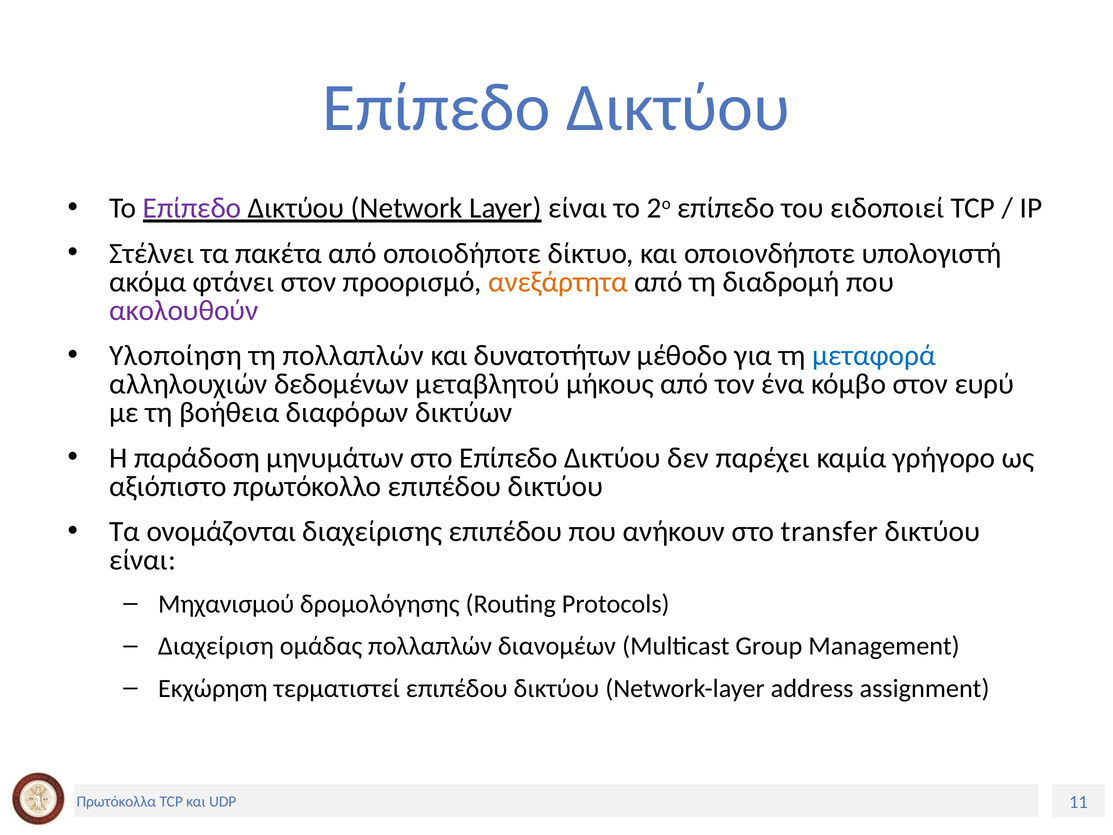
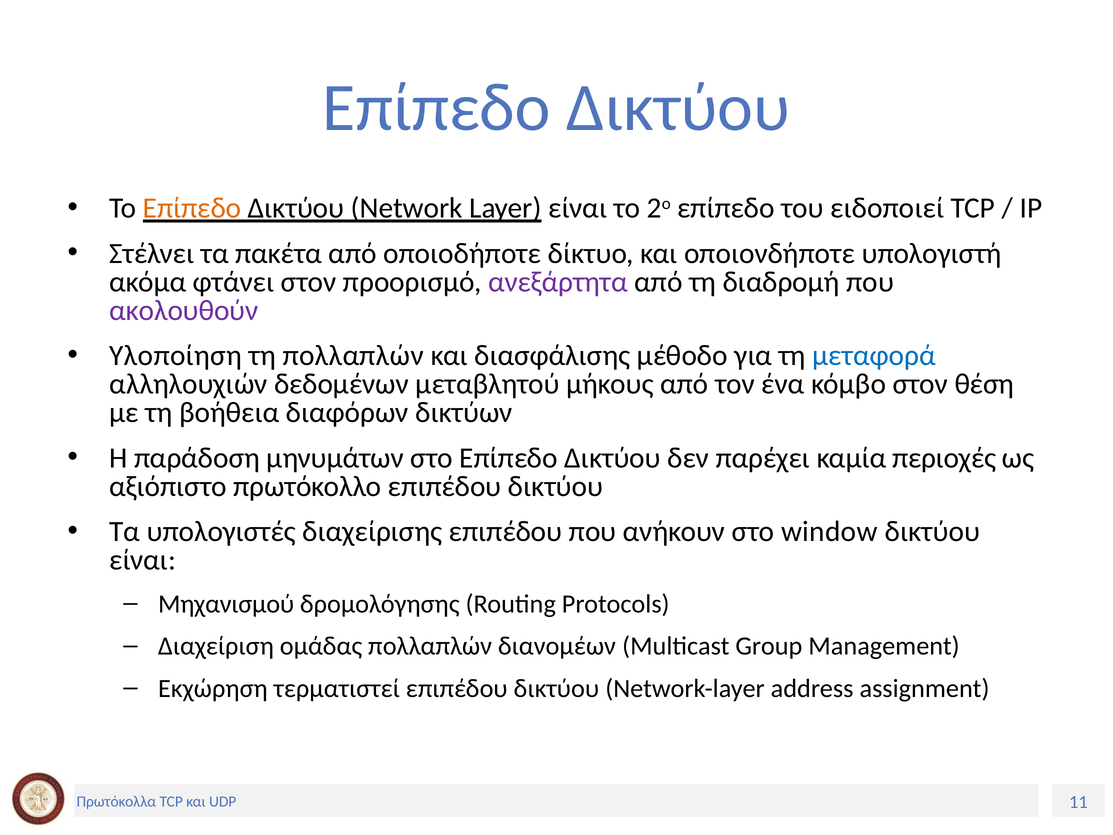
Επίπεδο at (192, 208) colour: purple -> orange
ανεξάρτητα colour: orange -> purple
δυνατοτήτων: δυνατοτήτων -> διασφάλισης
ευρύ: ευρύ -> θέση
γρήγορο: γρήγορο -> περιοχές
ονομάζονται: ονομάζονται -> υπολογιστές
transfer: transfer -> window
